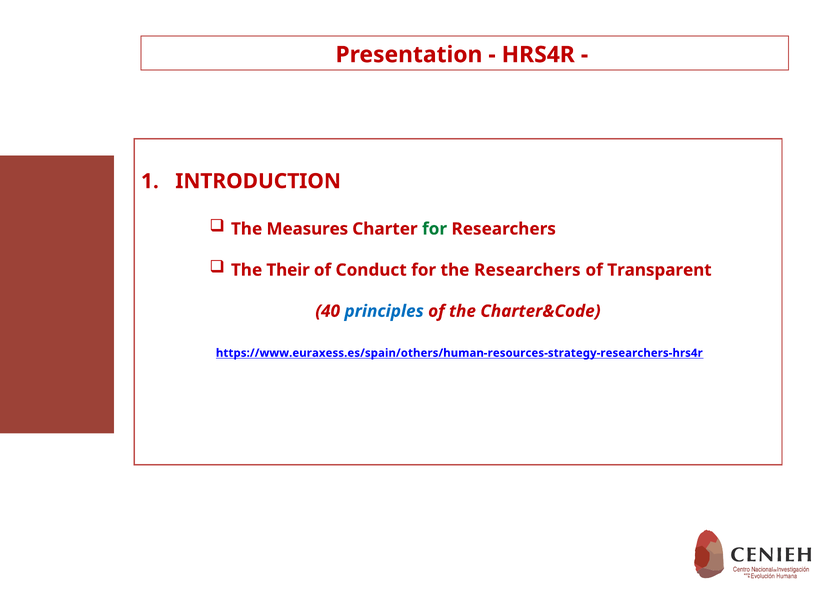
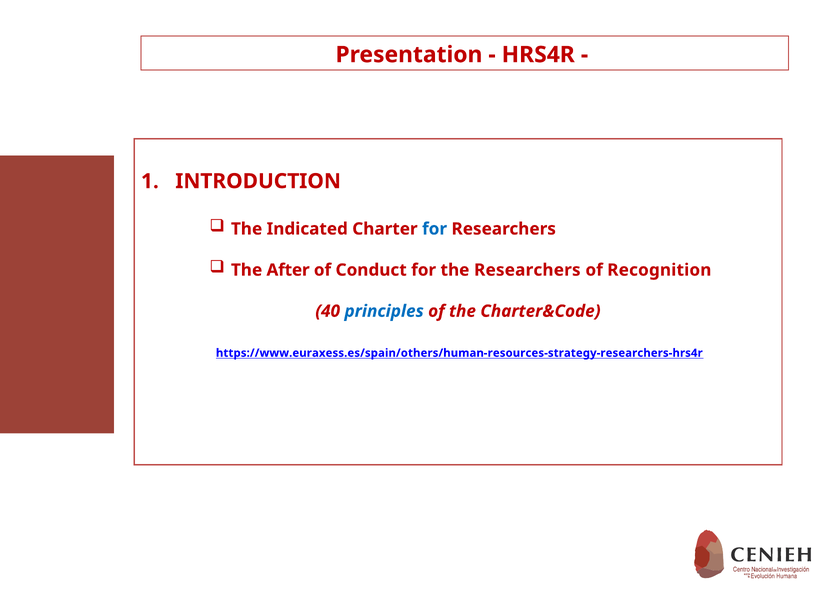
Measures: Measures -> Indicated
for at (435, 229) colour: green -> blue
Their: Their -> After
Transparent: Transparent -> Recognition
